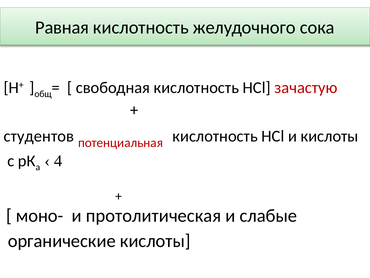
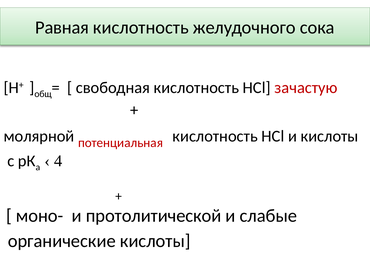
студентов: студентов -> молярной
протолитическая: протолитическая -> протолитической
